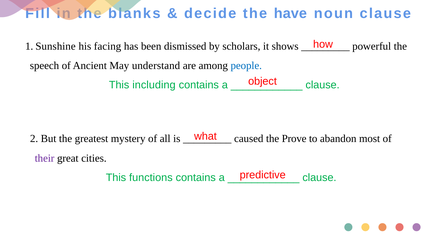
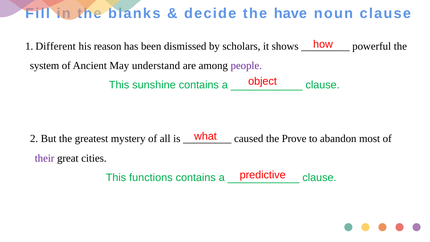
Sunshine: Sunshine -> Different
facing: facing -> reason
speech: speech -> system
people colour: blue -> purple
including: including -> sunshine
